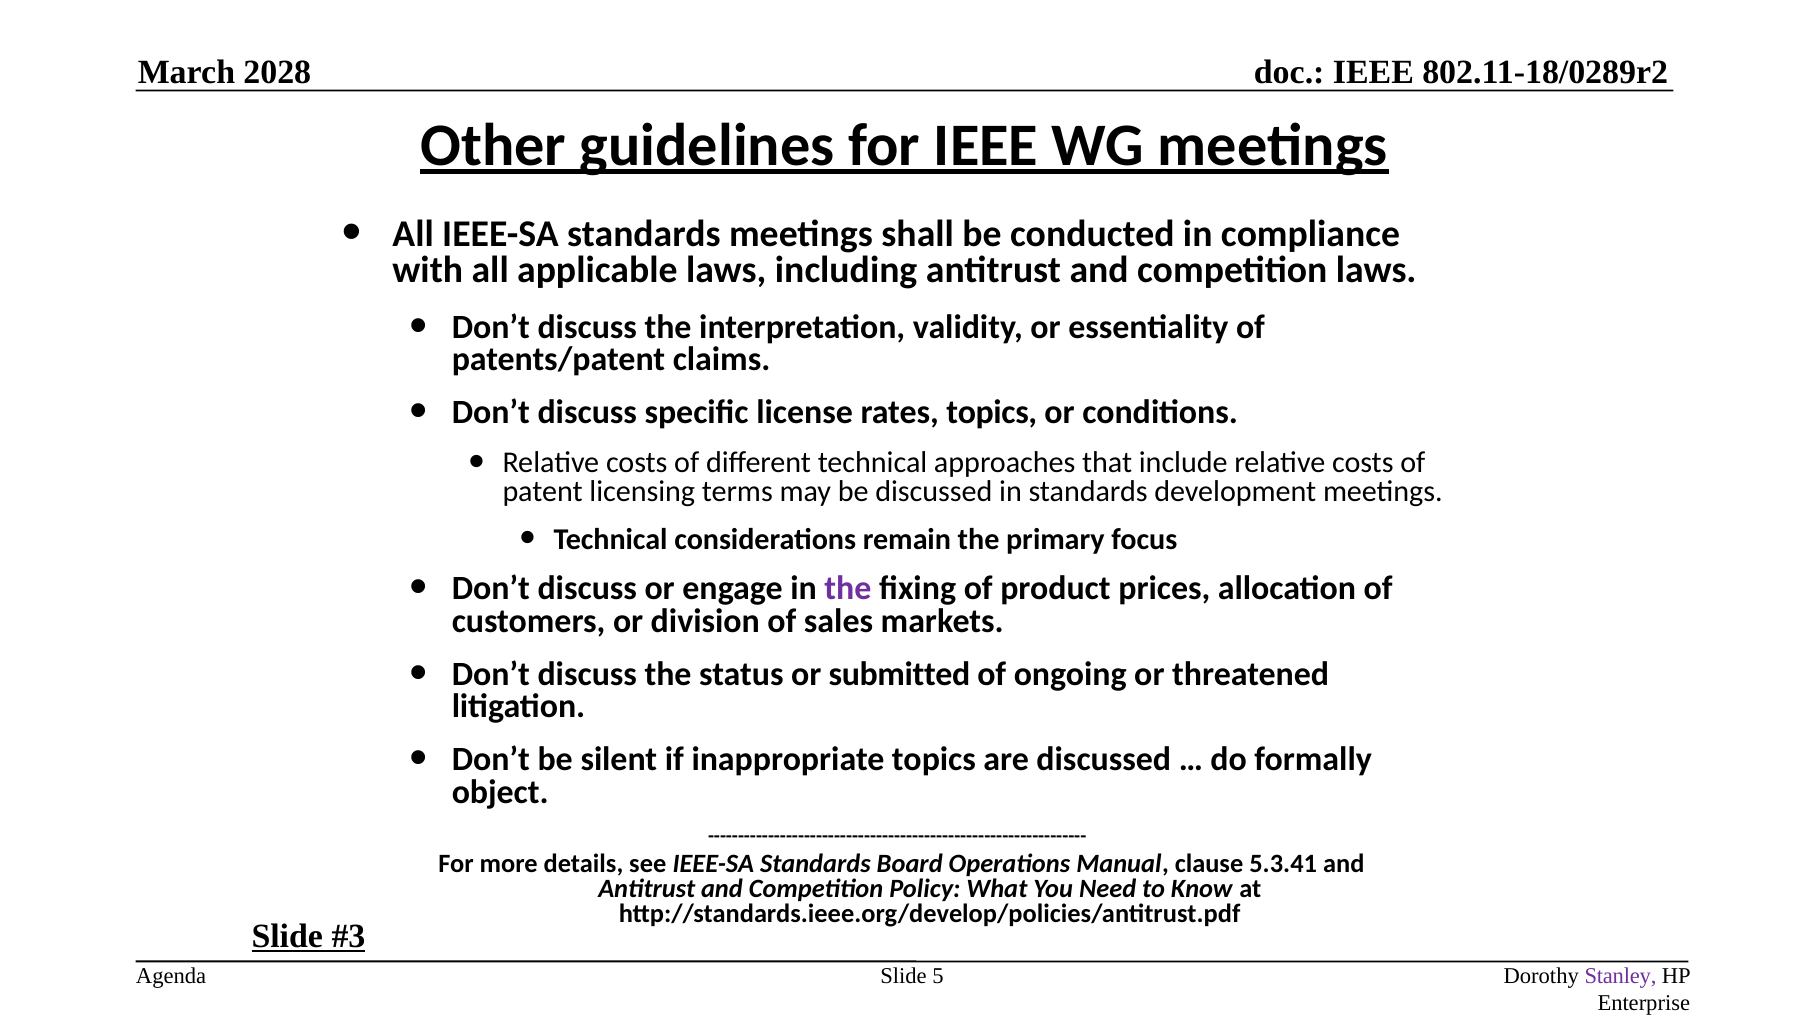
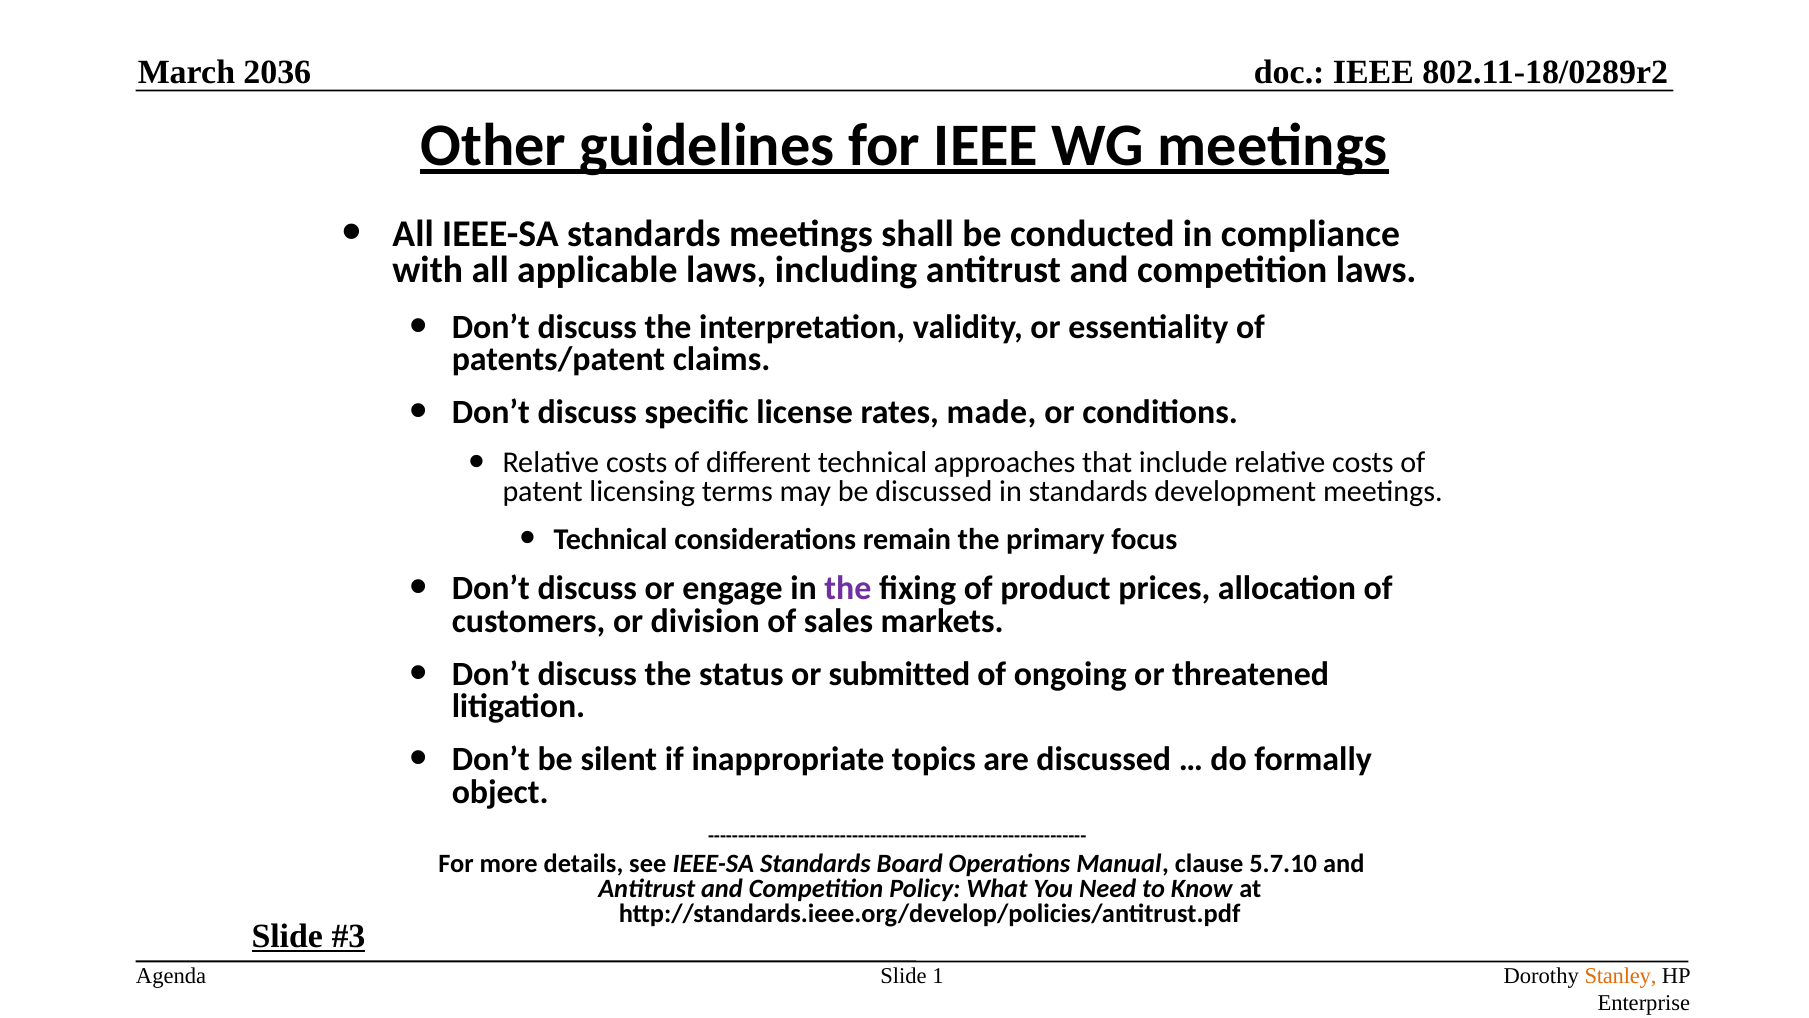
2028: 2028 -> 2036
rates topics: topics -> made
5.3.41: 5.3.41 -> 5.7.10
5: 5 -> 1
Stanley colour: purple -> orange
